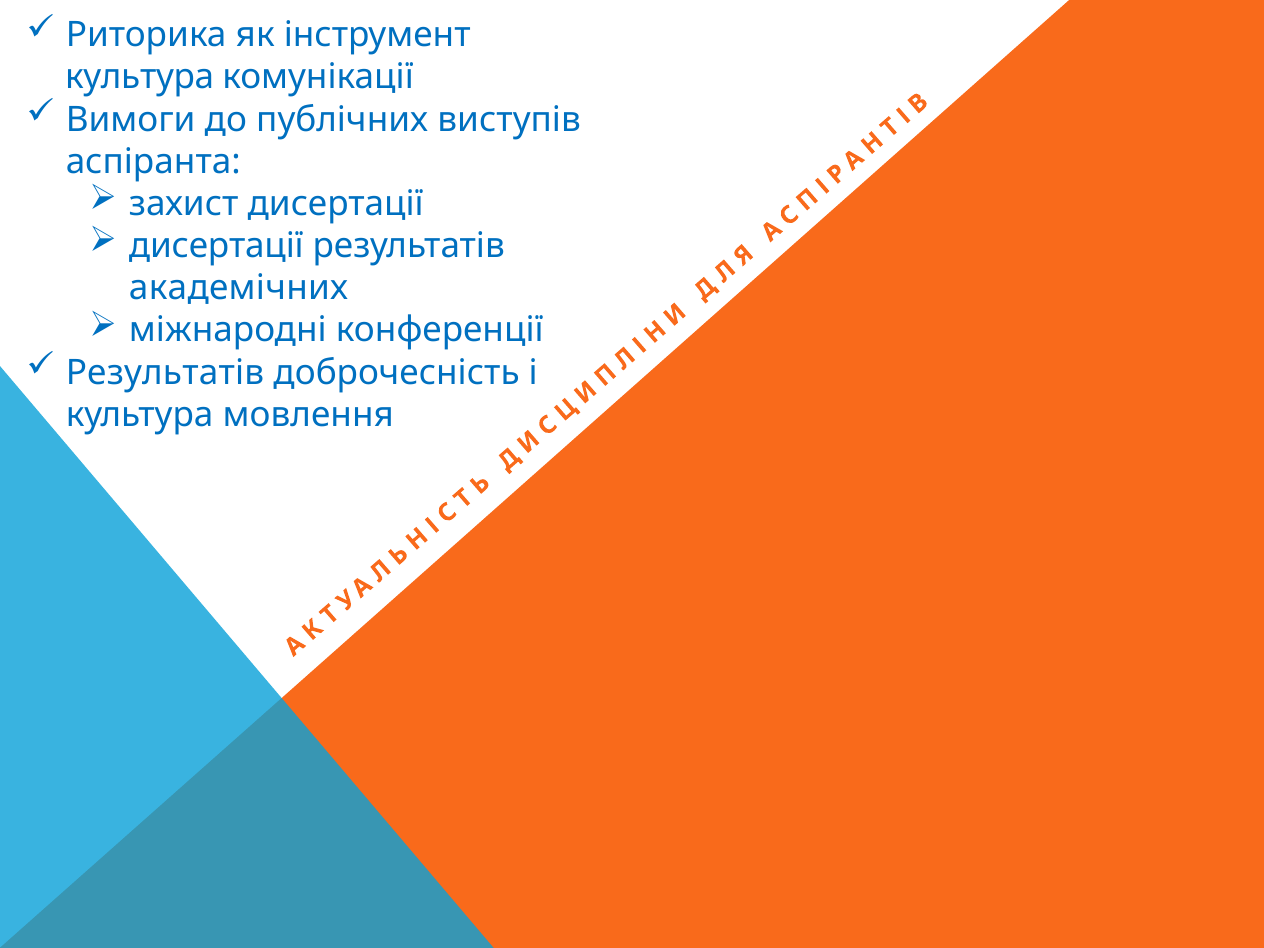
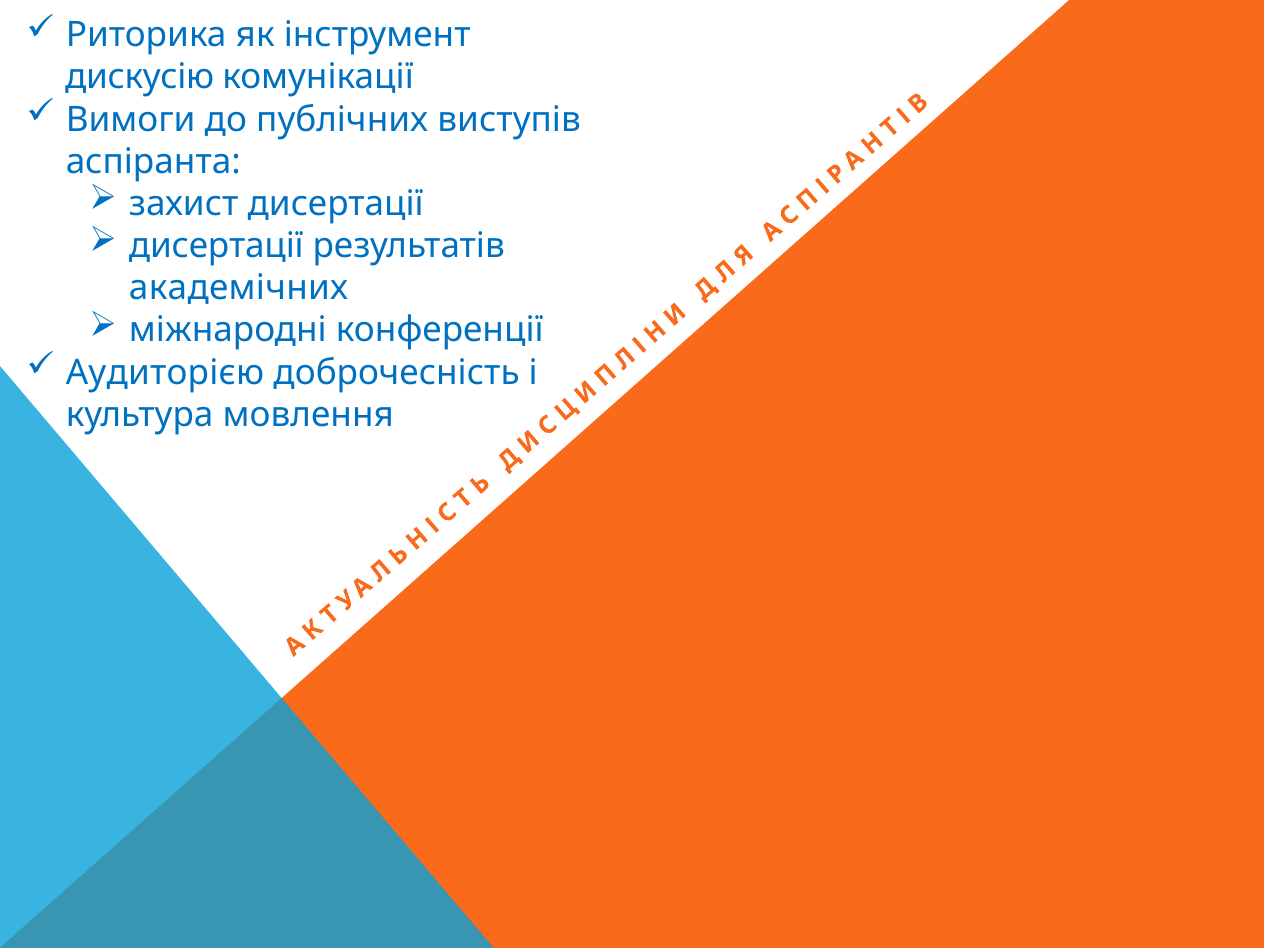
культура at (140, 77): культура -> дискусію
Результатів at (165, 372): Результатів -> Аудиторією
